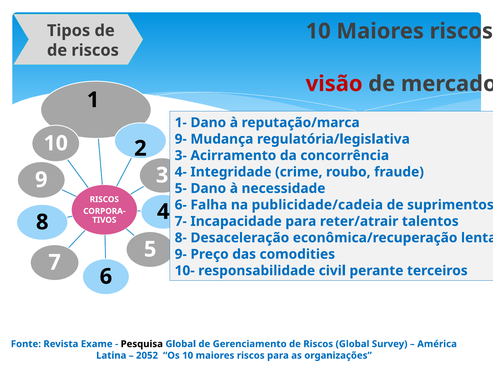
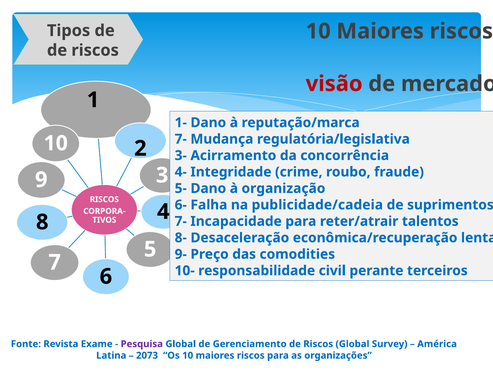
9- at (181, 139): 9- -> 7-
necessidade: necessidade -> organização
Pesquisa colour: black -> purple
2052: 2052 -> 2073
